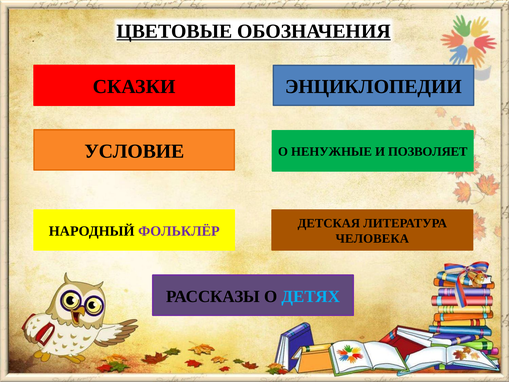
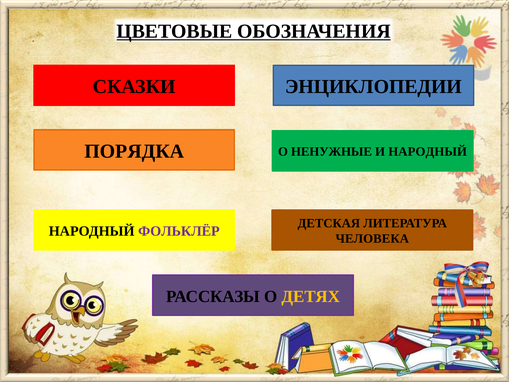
УСЛОВИЕ: УСЛОВИЕ -> ПОРЯДКА
И ПОЗВОЛЯЕТ: ПОЗВОЛЯЕТ -> НАРОДНЫЙ
ДЕТЯХ colour: light blue -> yellow
